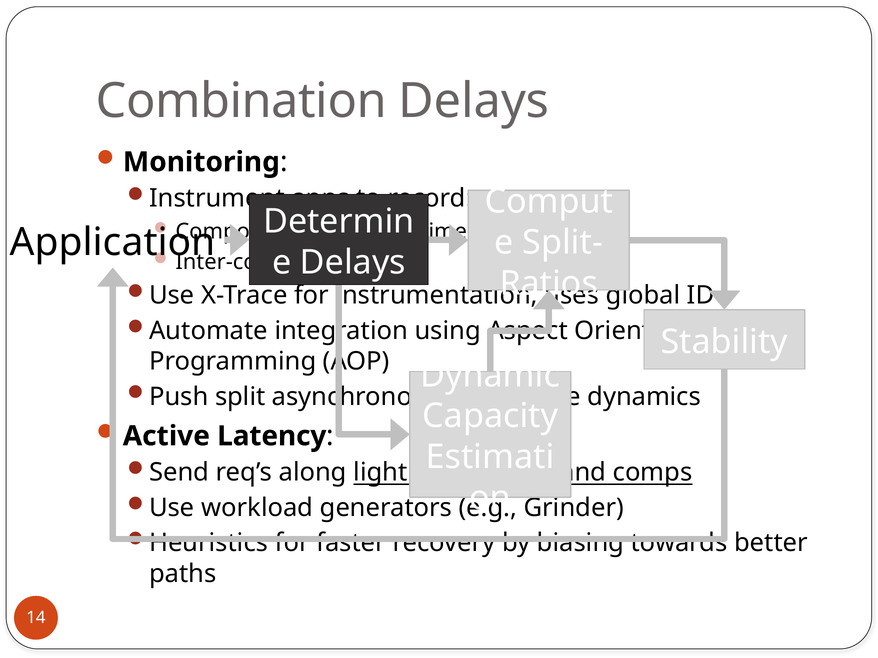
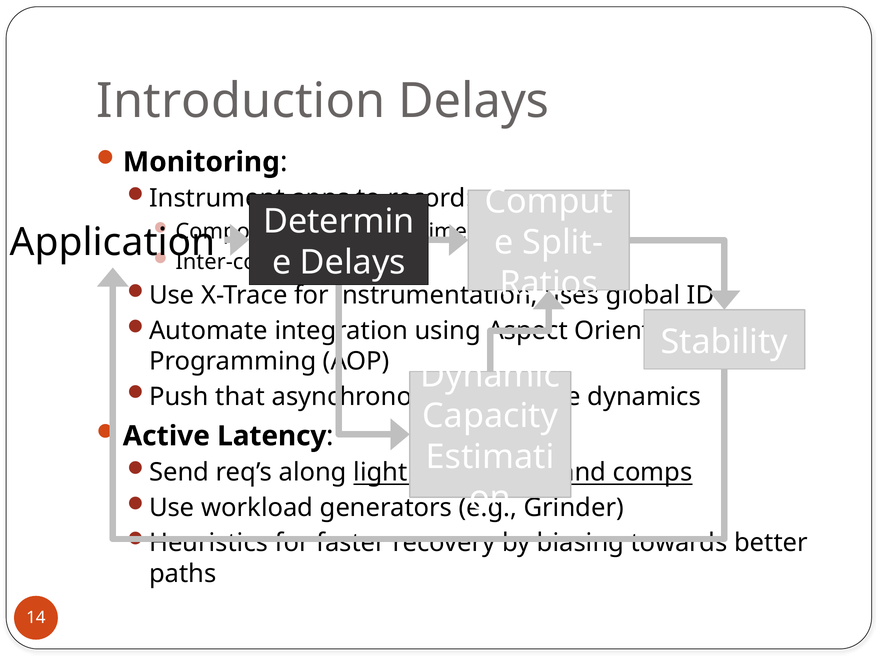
Combination: Combination -> Introduction
split: split -> that
